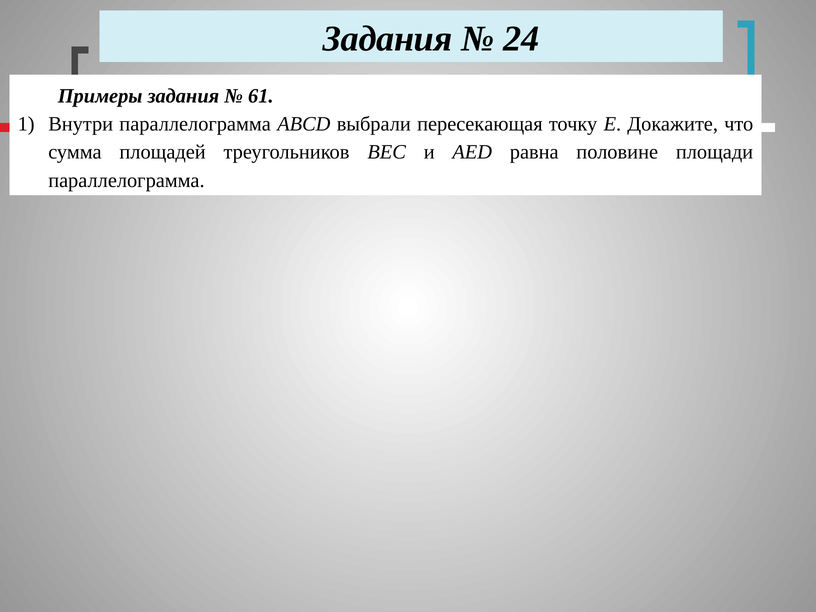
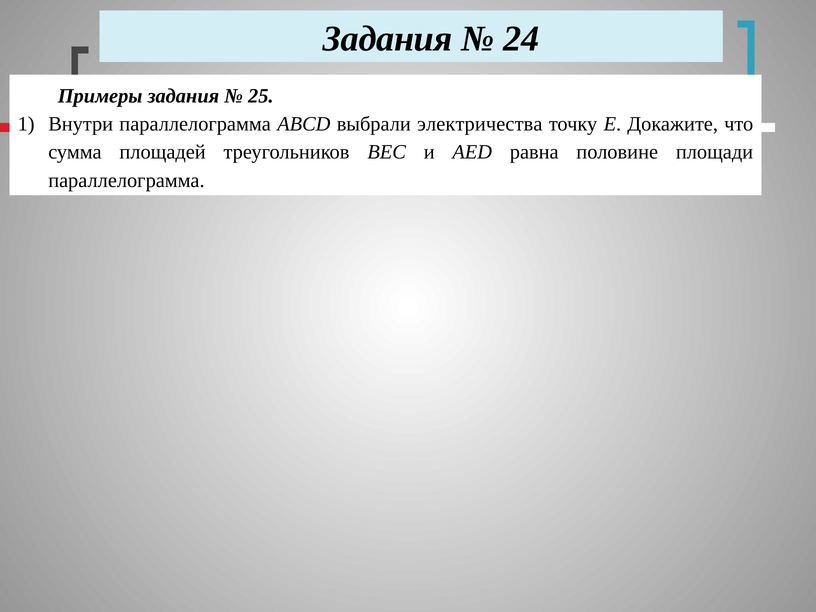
61: 61 -> 25
пересекающая: пересекающая -> электричества
